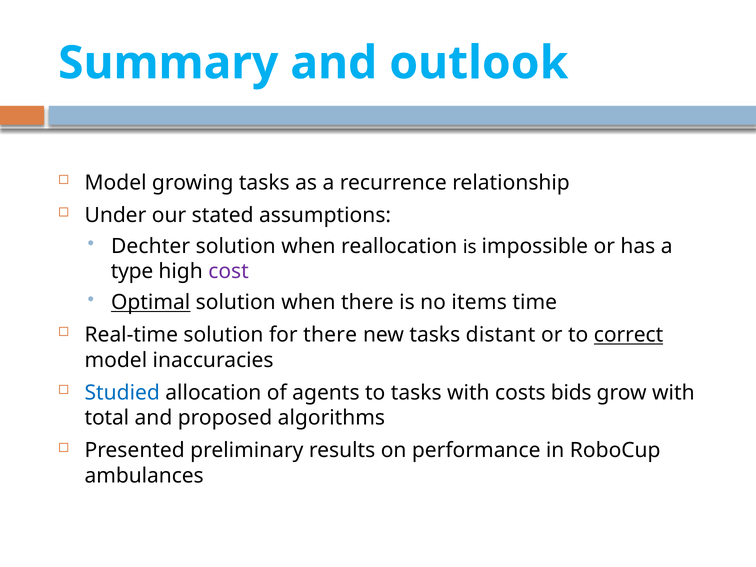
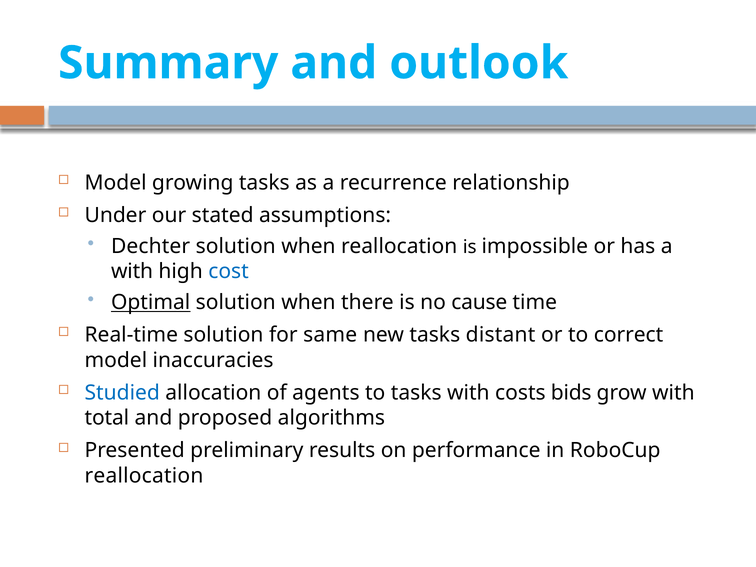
type at (132, 271): type -> with
cost colour: purple -> blue
items: items -> cause
for there: there -> same
correct underline: present -> none
ambulances at (144, 476): ambulances -> reallocation
